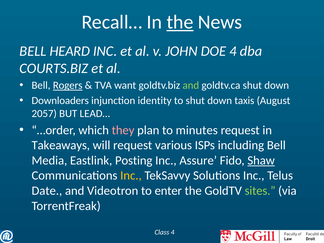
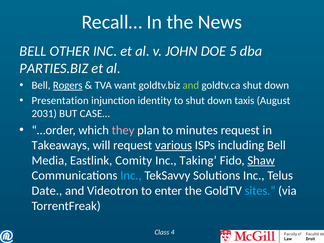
the at (180, 22) underline: present -> none
HEARD: HEARD -> OTHER
DOE 4: 4 -> 5
COURTS.BIZ: COURTS.BIZ -> PARTIES.BIZ
Downloaders: Downloaders -> Presentation
2057: 2057 -> 2031
LEAD…: LEAD… -> CASE…
various underline: none -> present
Posting: Posting -> Comity
Assure: Assure -> Taking
Inc at (131, 176) colour: yellow -> light blue
sites colour: light green -> light blue
